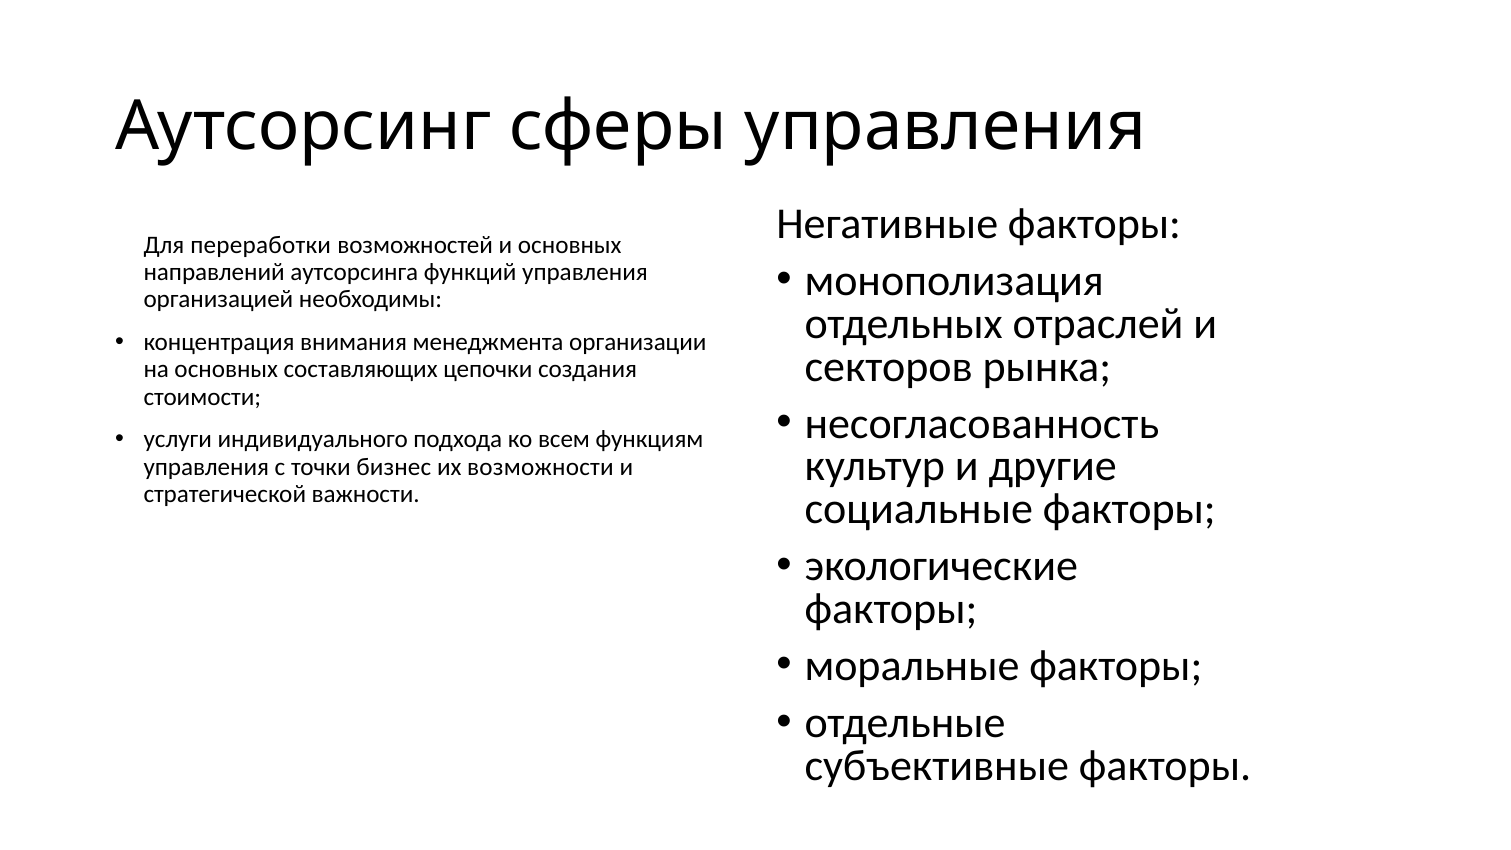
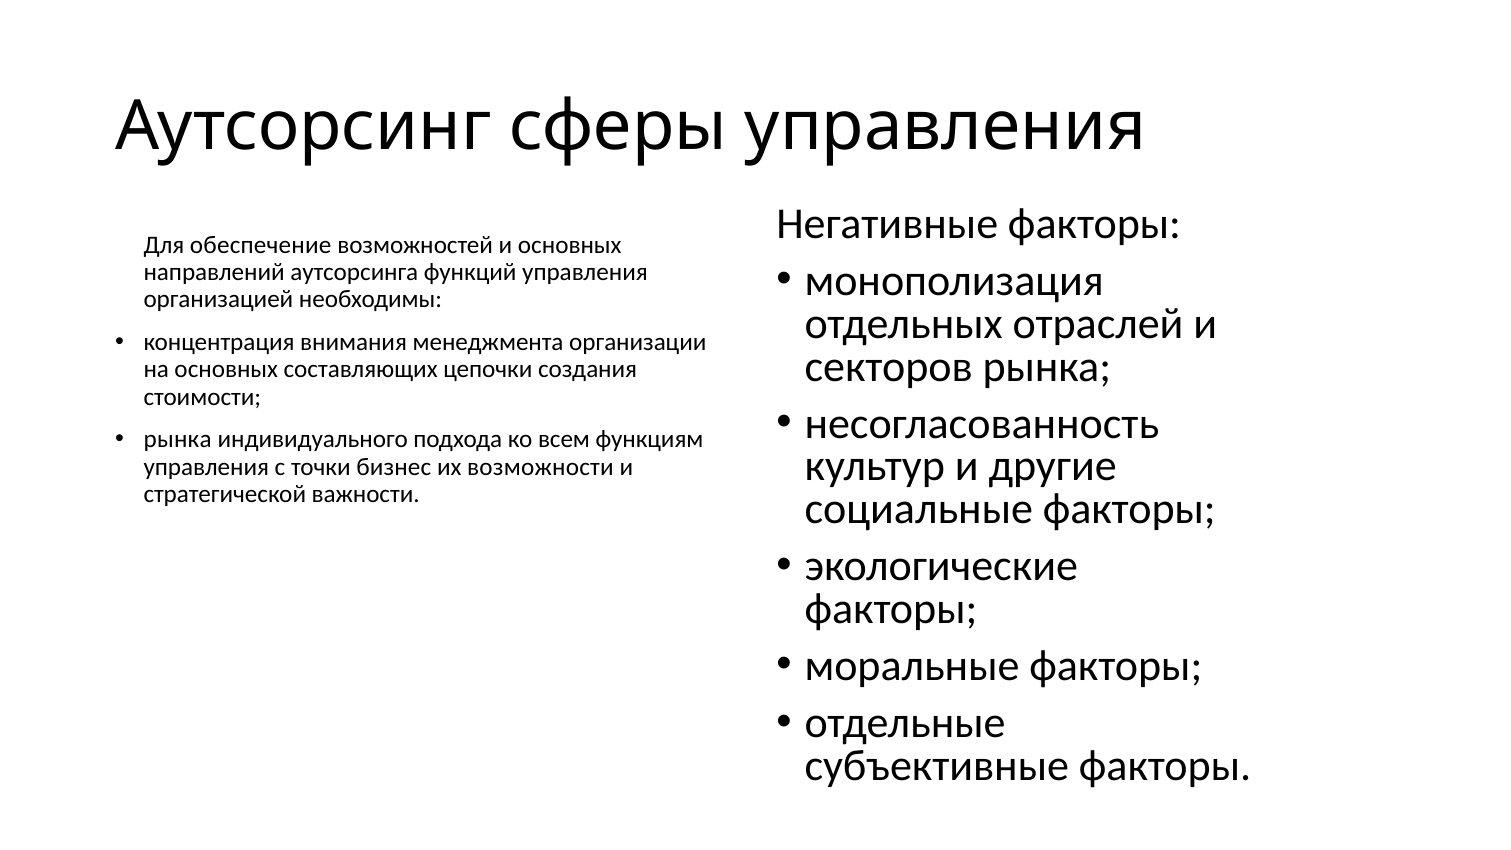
переработки: переработки -> обеспечение
услуги at (178, 440): услуги -> рынка
